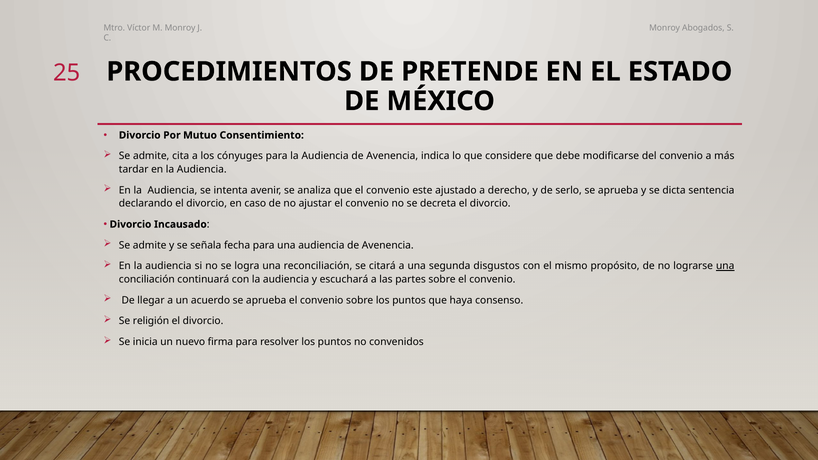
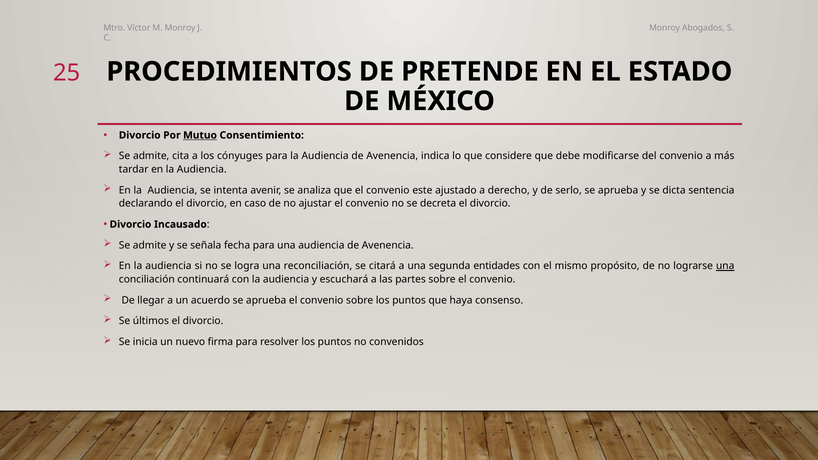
Mutuo underline: none -> present
disgustos: disgustos -> entidades
religión: religión -> últimos
